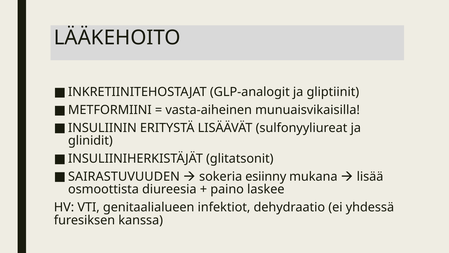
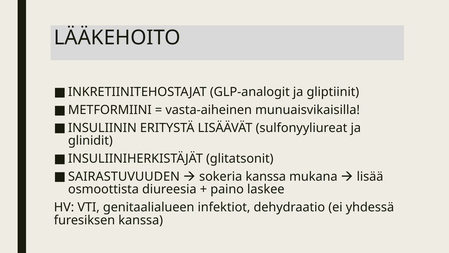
sokeria esiinny: esiinny -> kanssa
